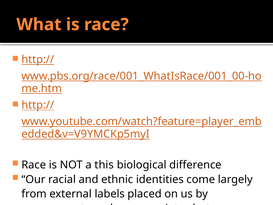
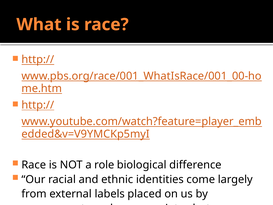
this: this -> role
